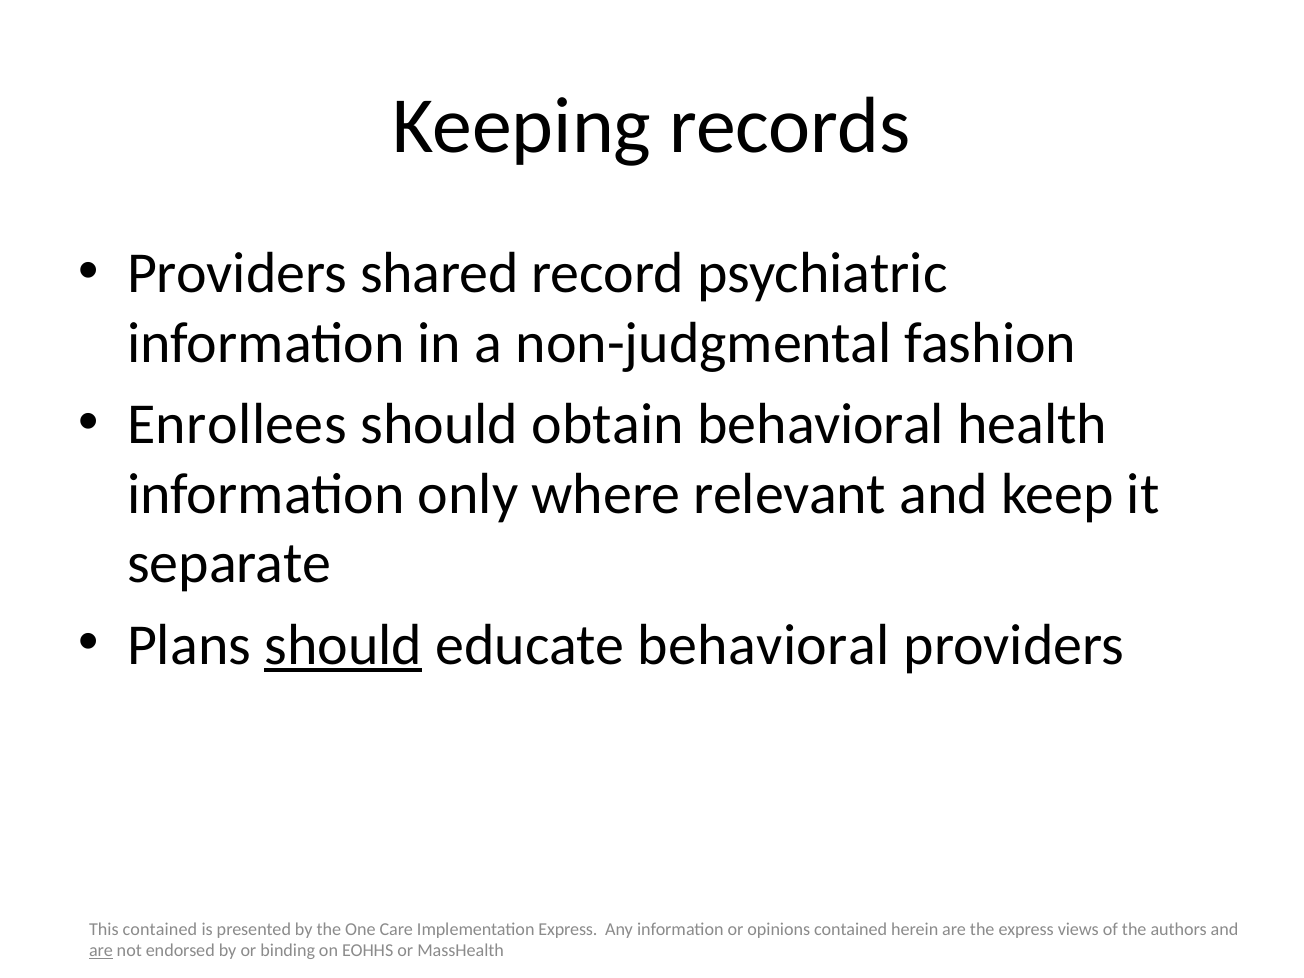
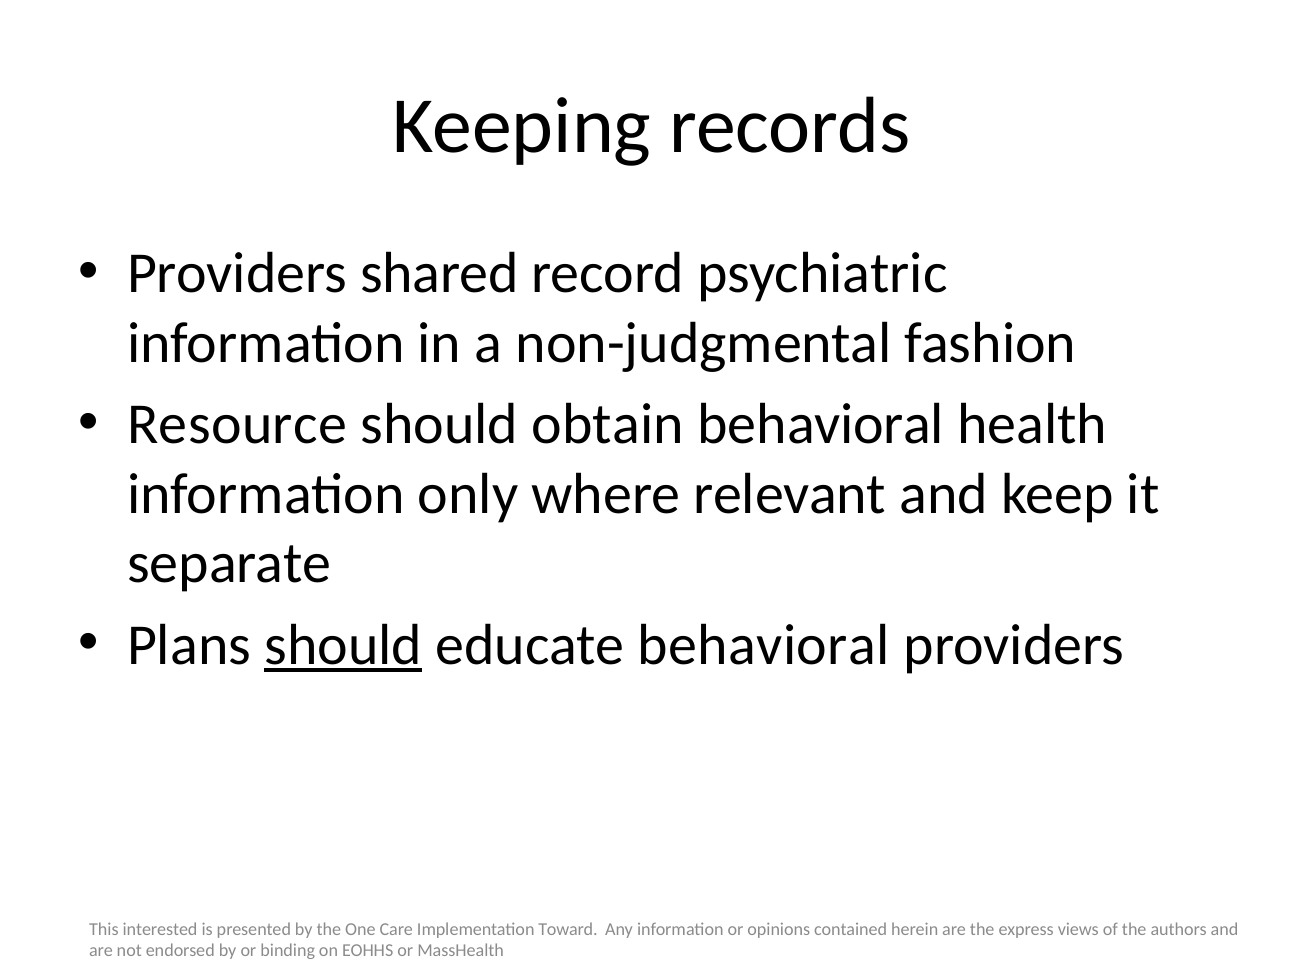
Enrollees: Enrollees -> Resource
This contained: contained -> interested
Implementation Express: Express -> Toward
are at (101, 951) underline: present -> none
